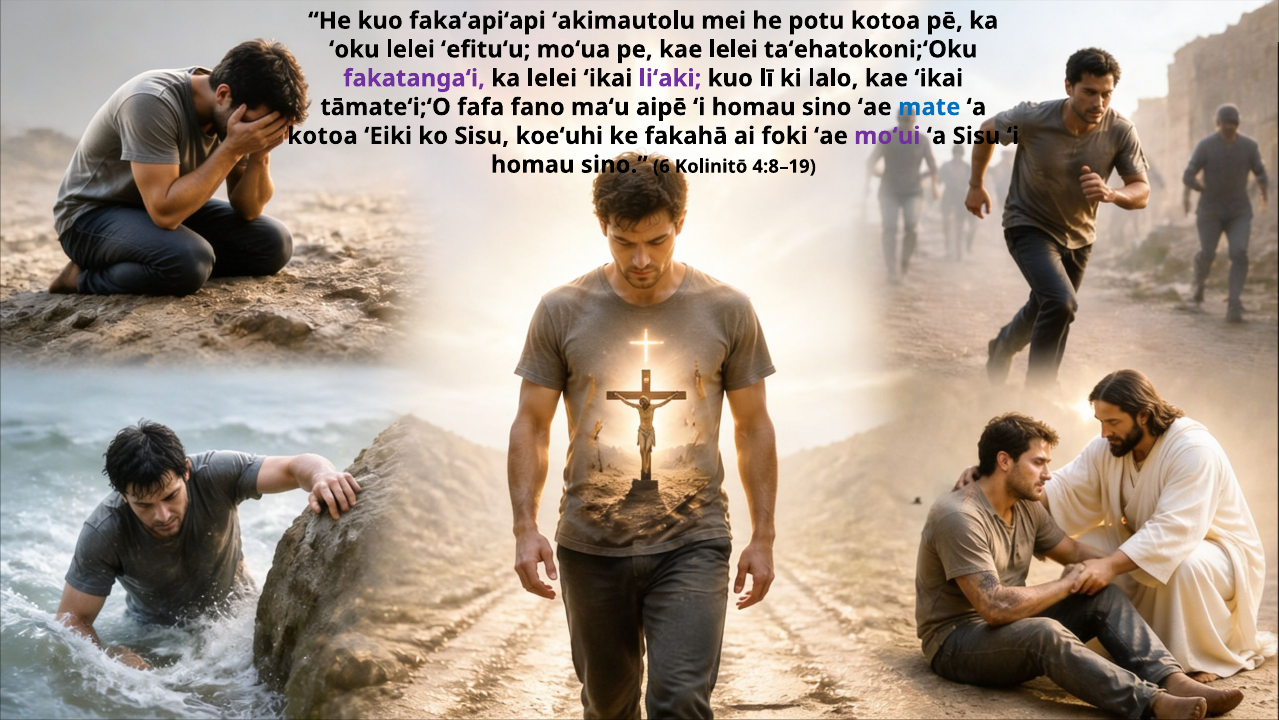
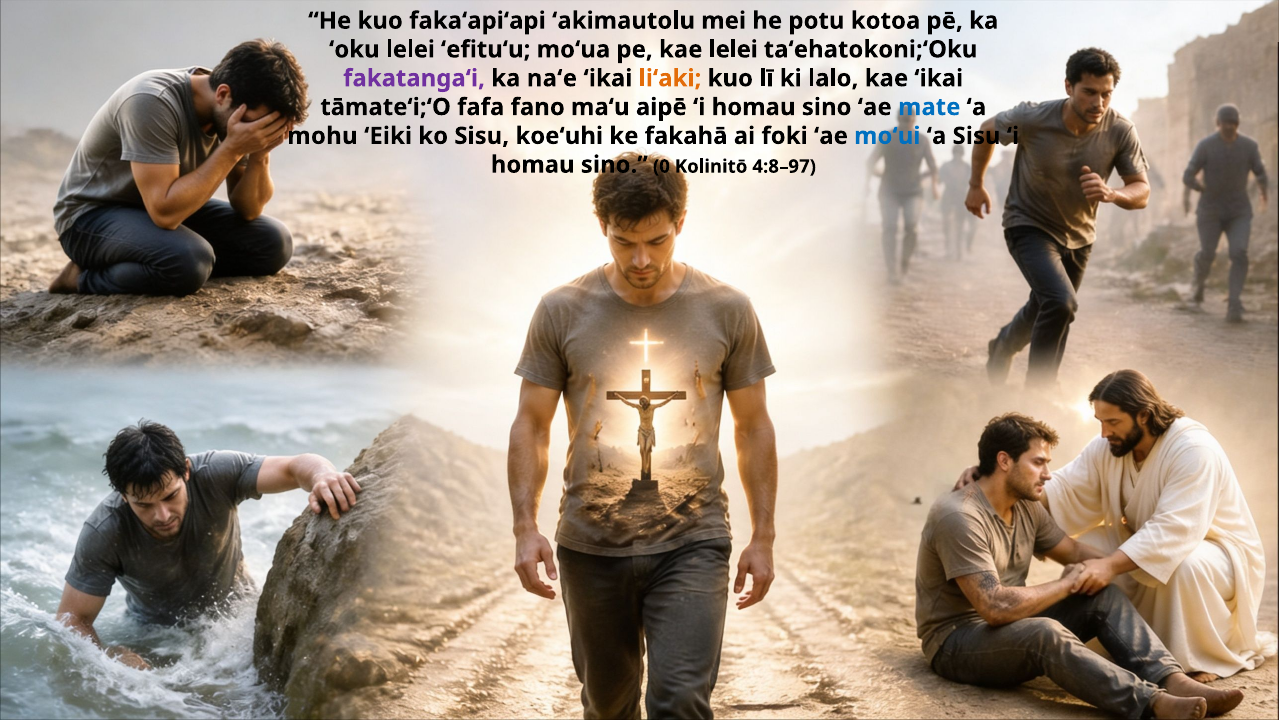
ka lelei: lelei -> naʻe
liʻaki colour: purple -> orange
kotoa at (322, 136): kotoa -> mohu
moʻui colour: purple -> blue
6: 6 -> 0
4:8–19: 4:8–19 -> 4:8–97
